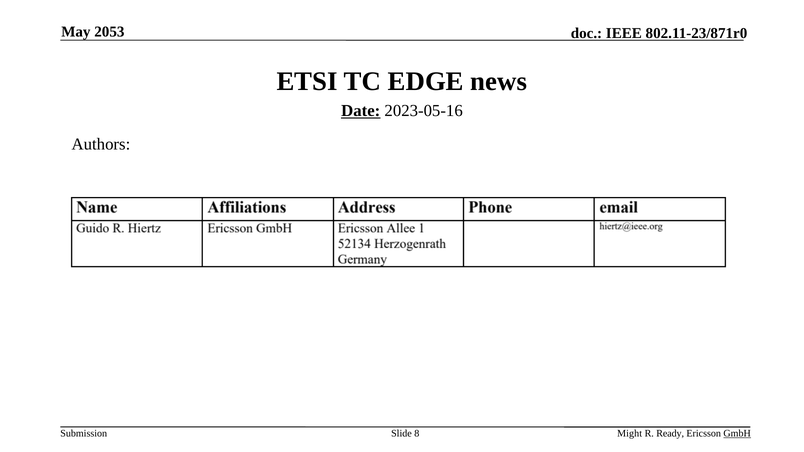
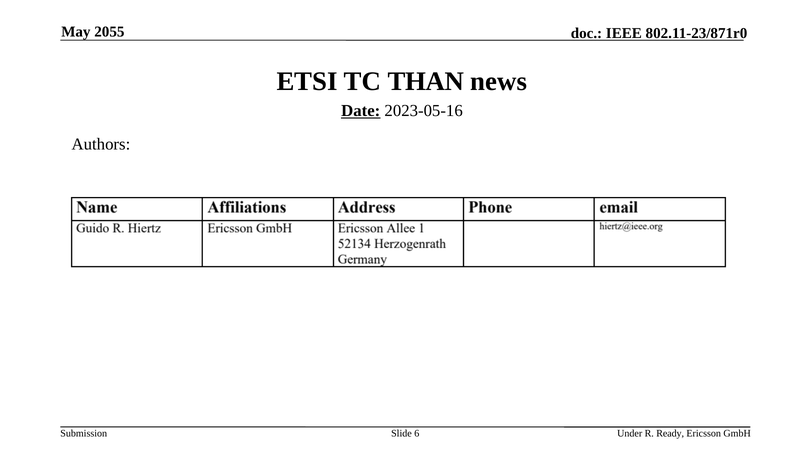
2053: 2053 -> 2055
EDGE: EDGE -> THAN
8: 8 -> 6
Might: Might -> Under
GmbH underline: present -> none
